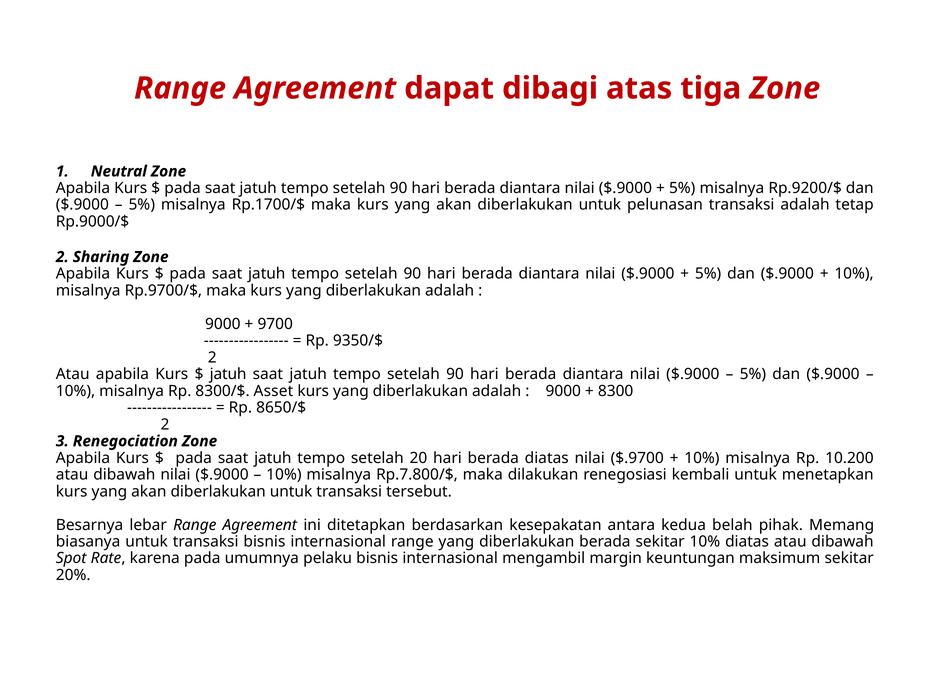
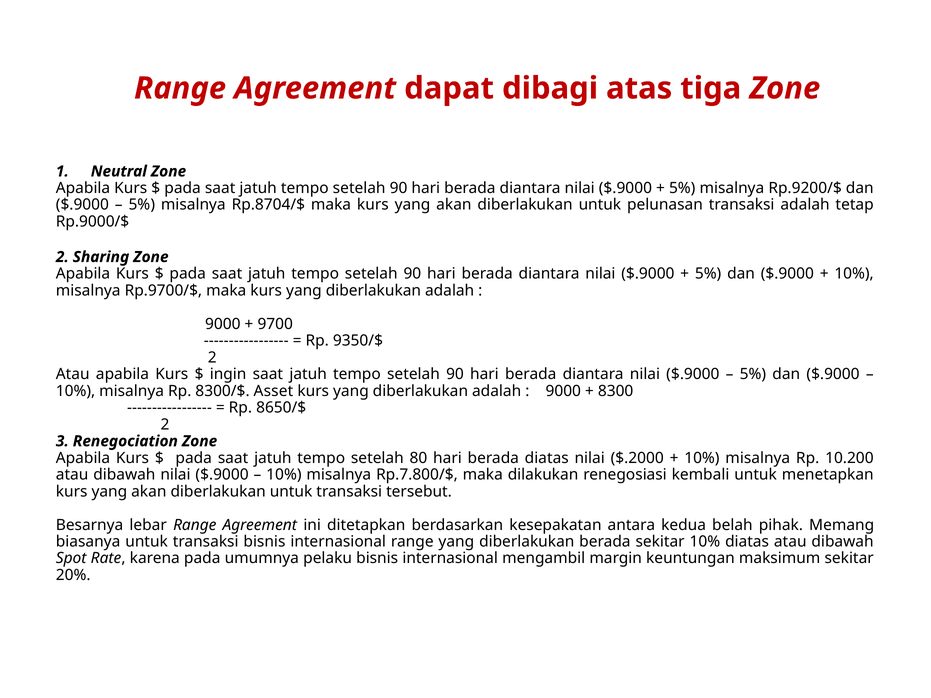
Rp.1700/$: Rp.1700/$ -> Rp.8704/$
jatuh at (228, 374): jatuh -> ingin
20: 20 -> 80
$.9700: $.9700 -> $.2000
